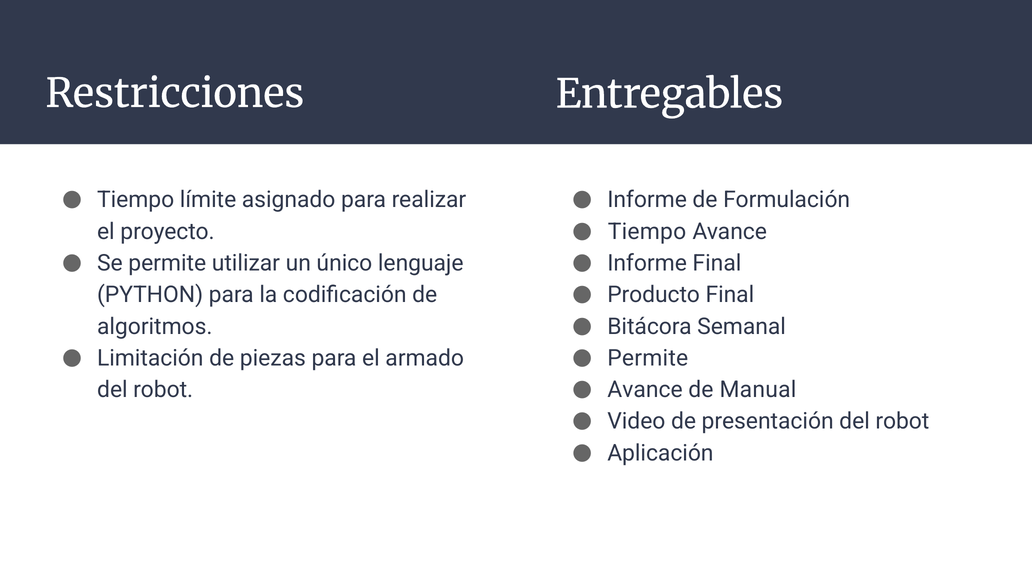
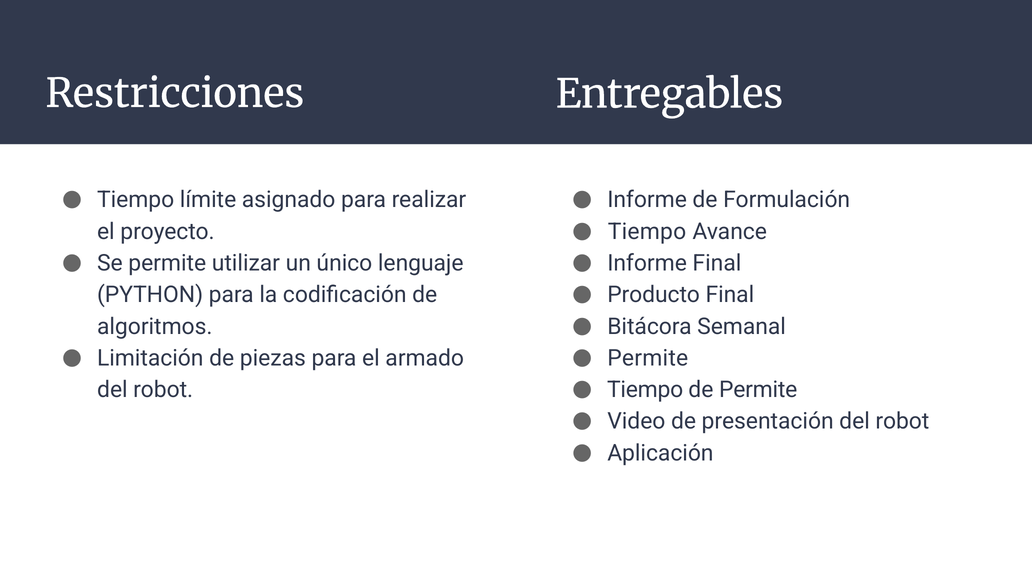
Avance at (645, 389): Avance -> Tiempo
de Manual: Manual -> Permite
